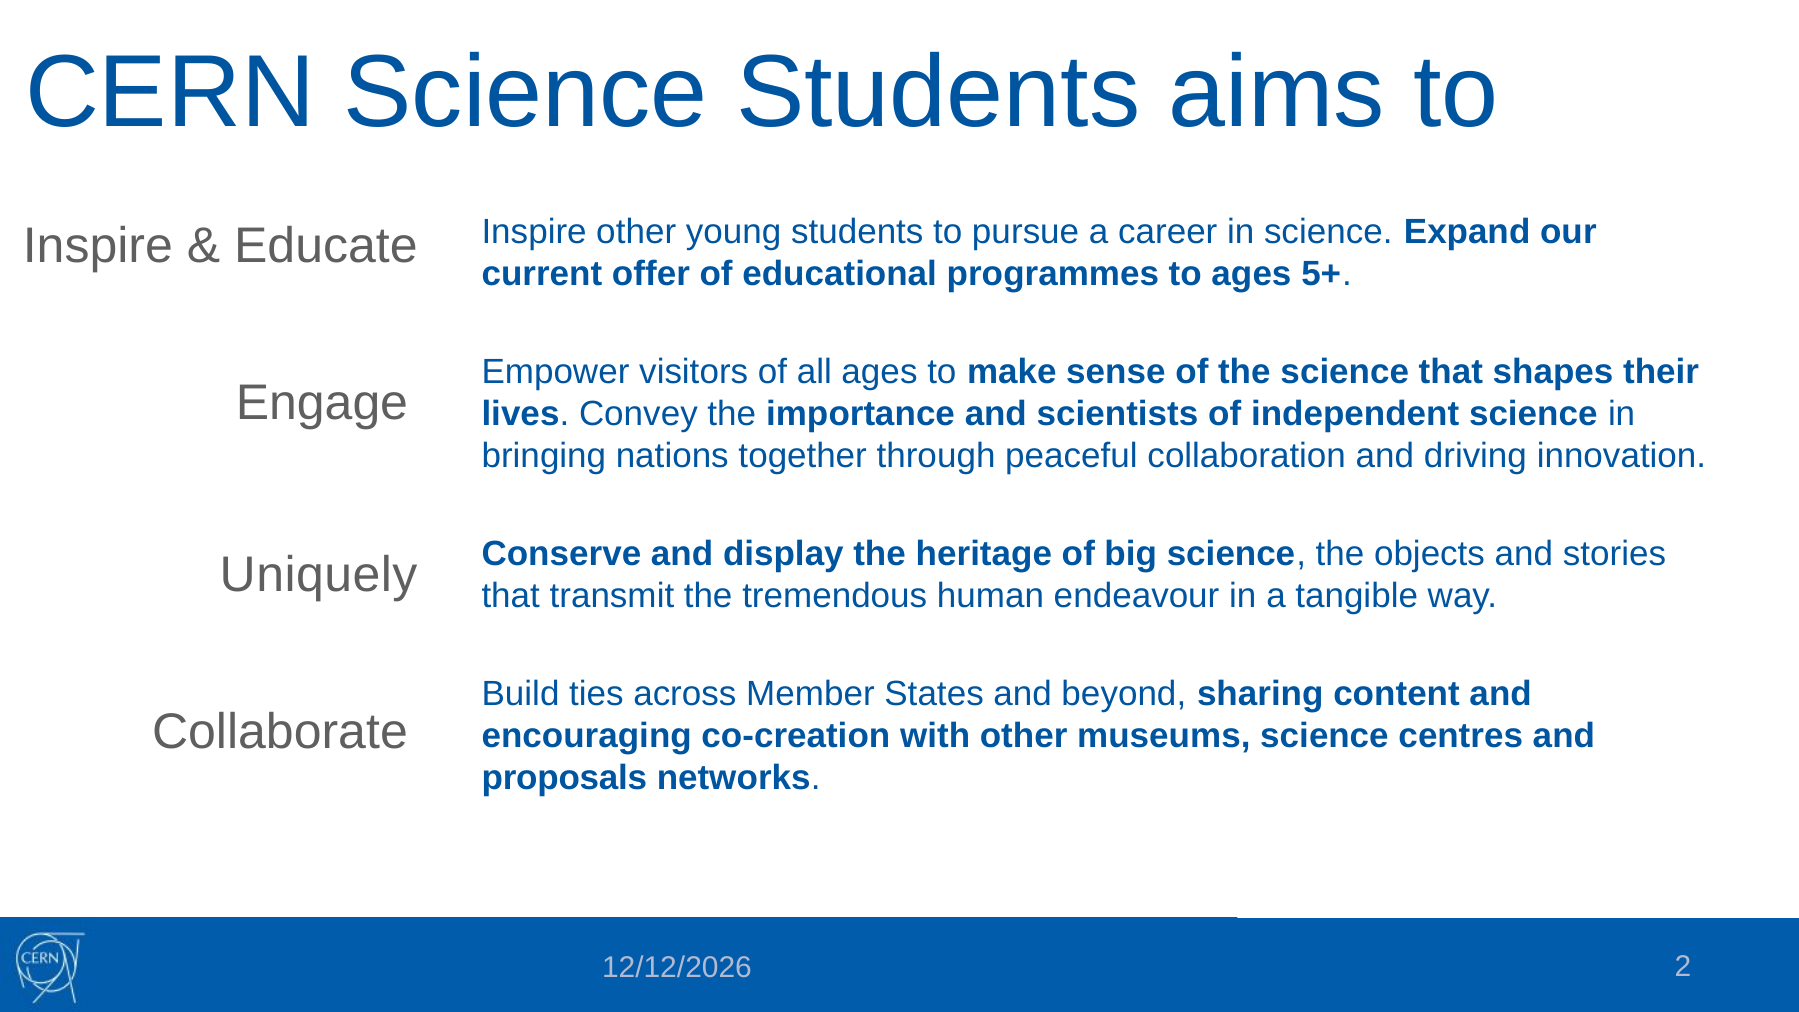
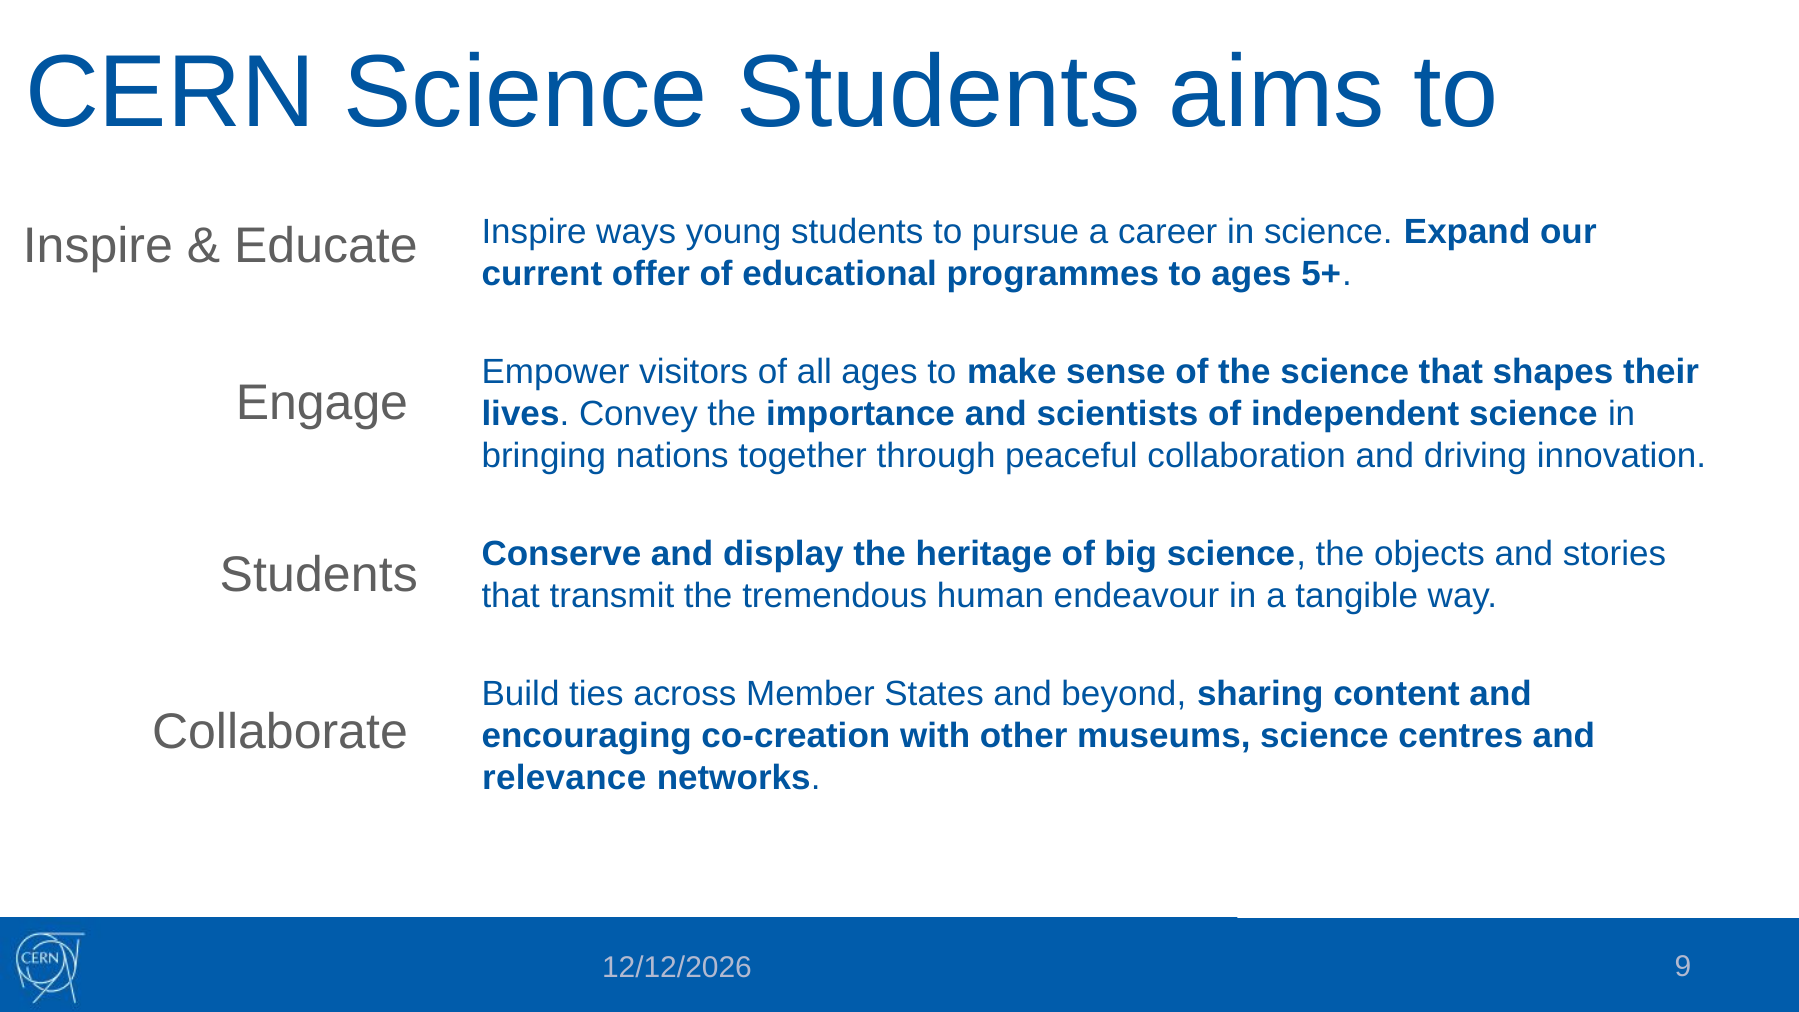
Inspire other: other -> ways
Uniquely at (319, 575): Uniquely -> Students
proposals: proposals -> relevance
2: 2 -> 9
